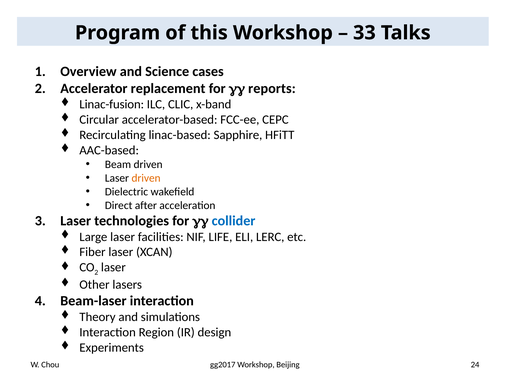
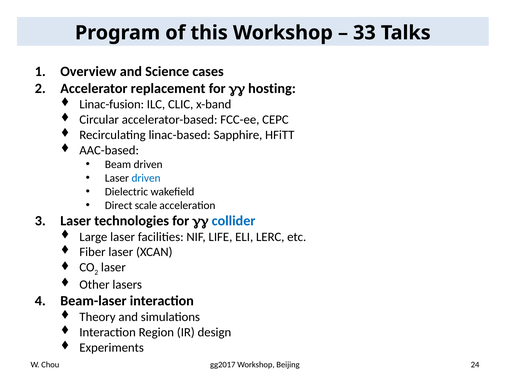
reports: reports -> hosting
driven at (146, 178) colour: orange -> blue
after: after -> scale
